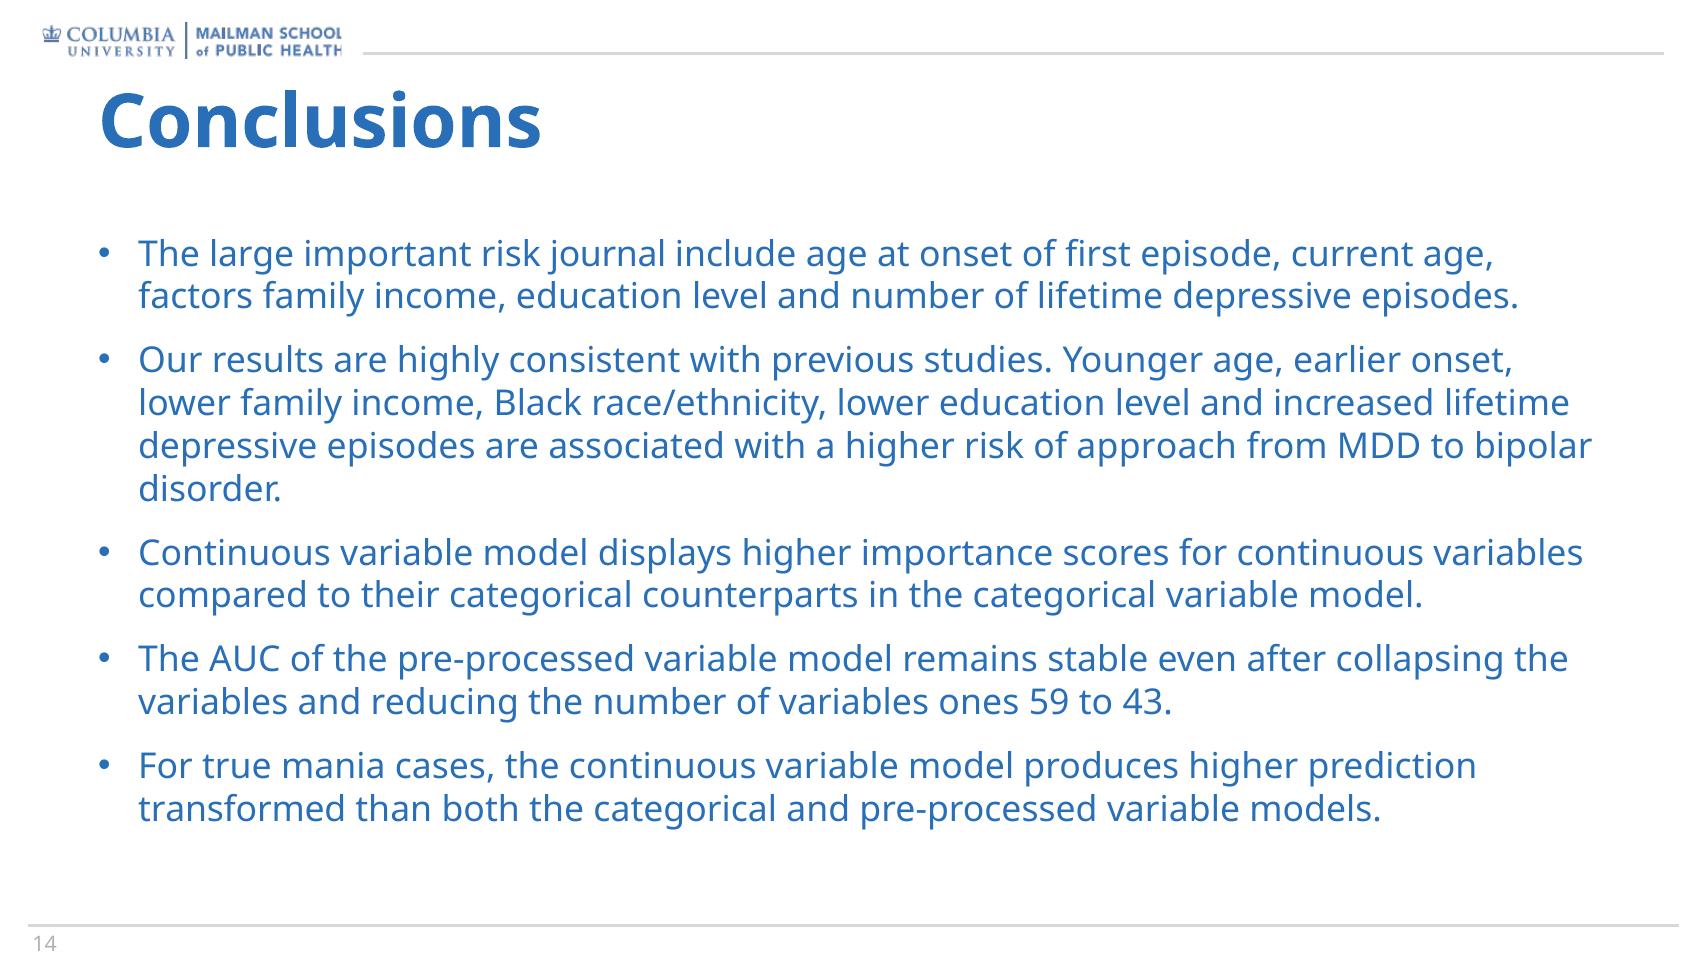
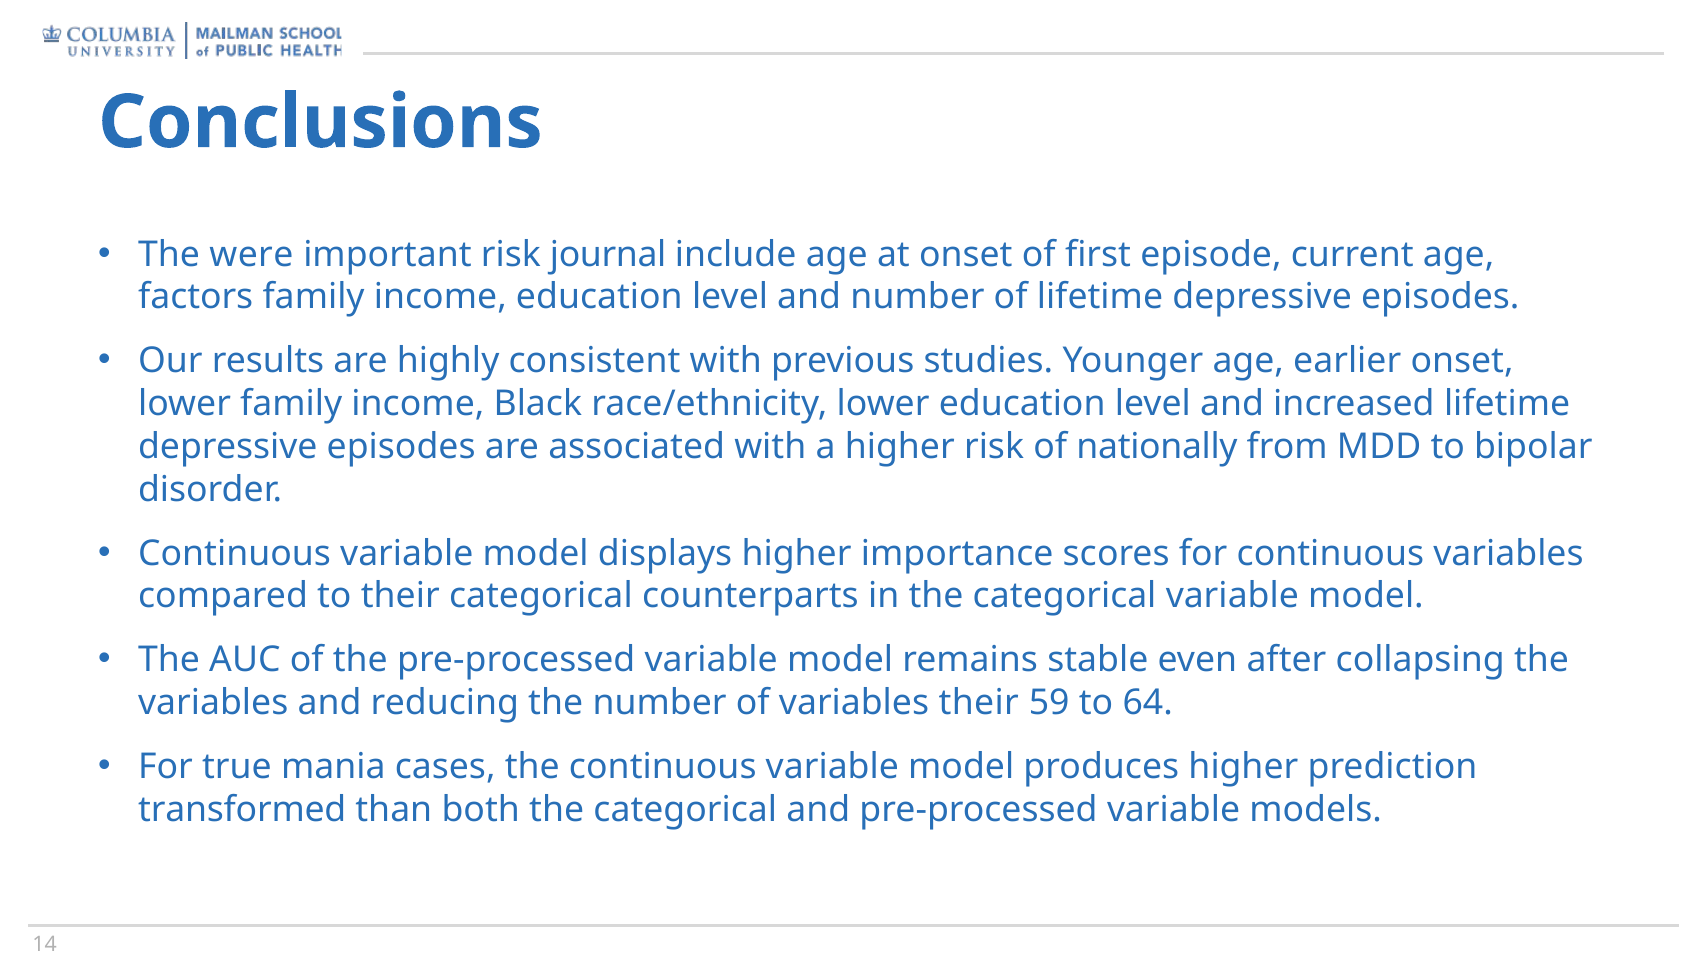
large: large -> were
approach: approach -> nationally
variables ones: ones -> their
43: 43 -> 64
